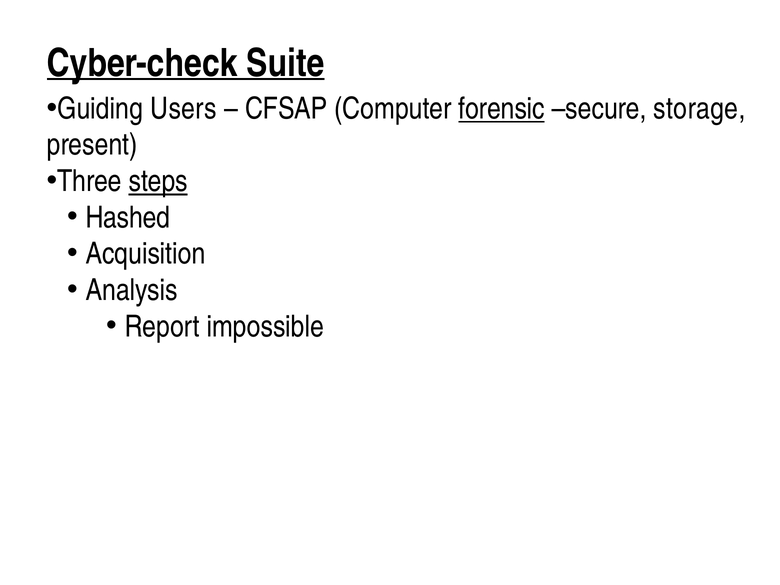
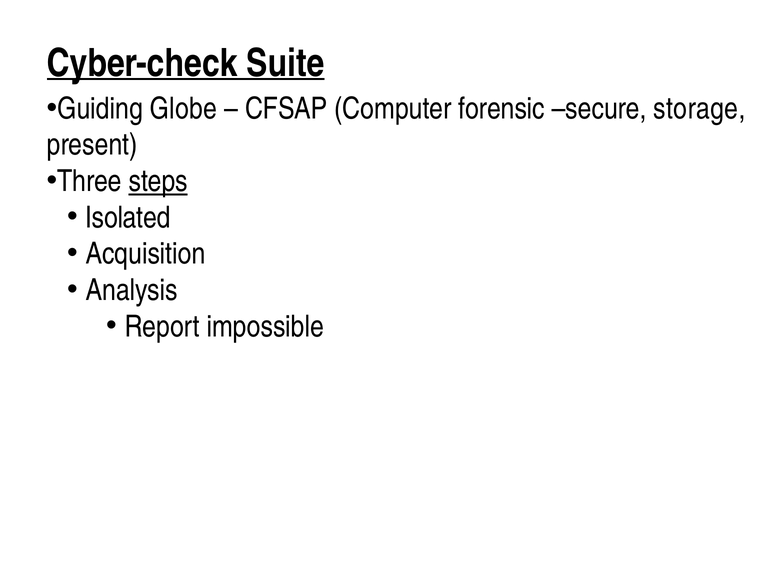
Users: Users -> Globe
forensic underline: present -> none
Hashed: Hashed -> Isolated
